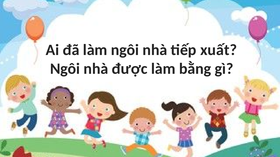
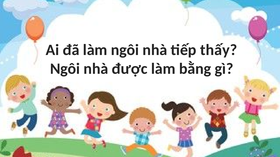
xuất: xuất -> thấy
